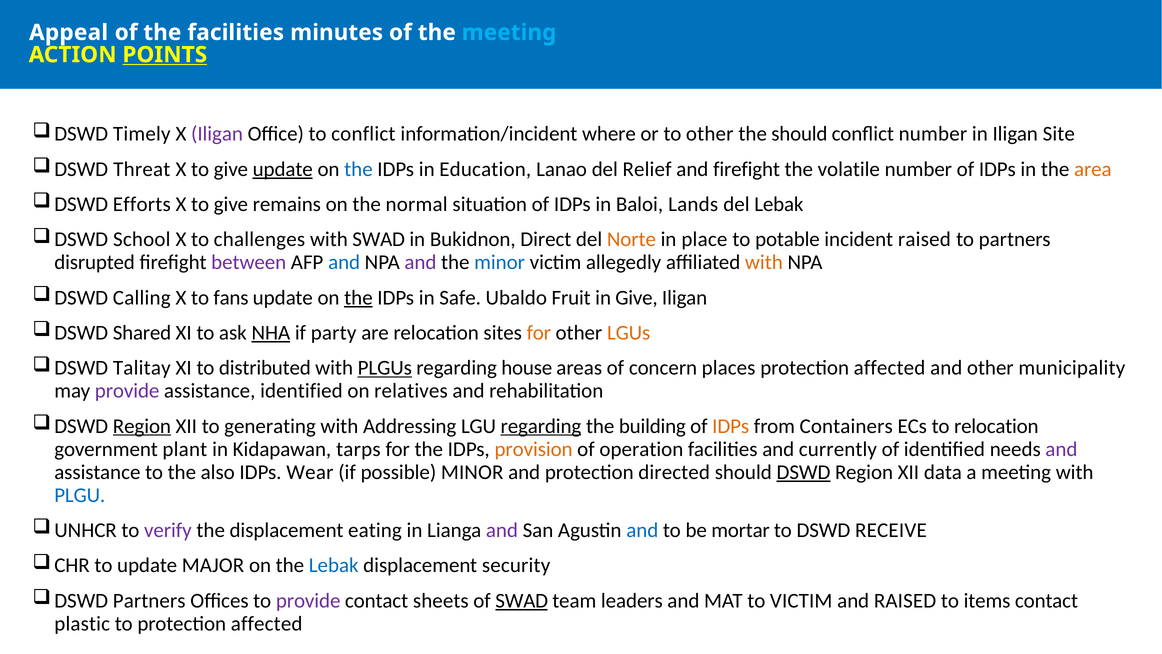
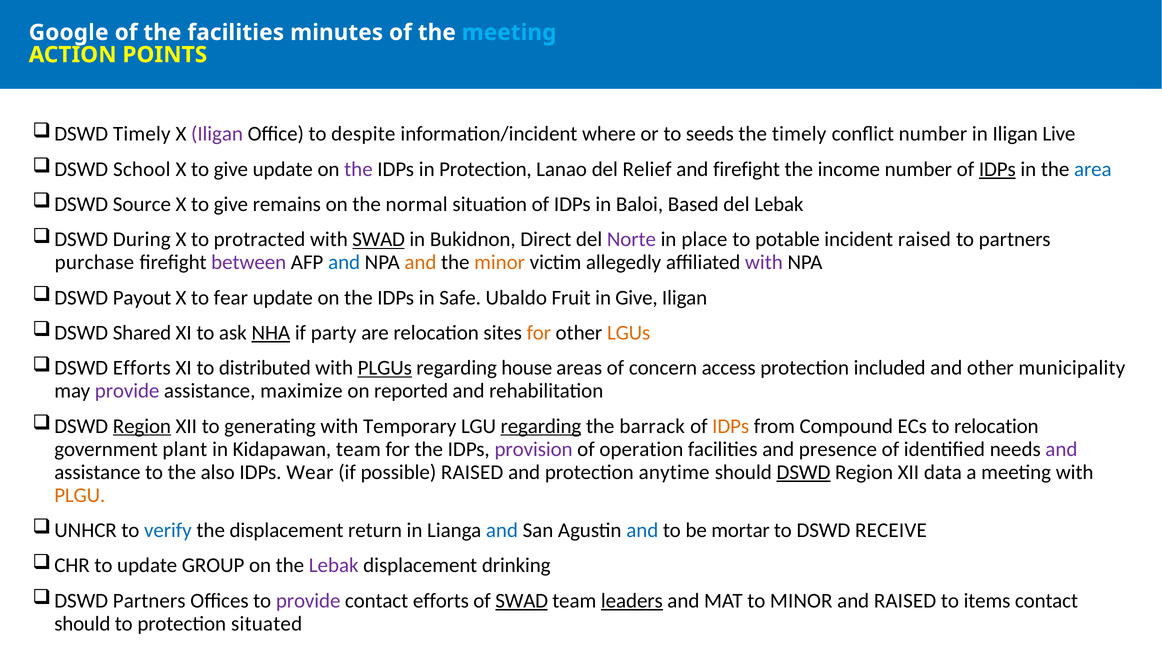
Appeal: Appeal -> Google
POINTS underline: present -> none
to conflict: conflict -> despite
to other: other -> seeds
the should: should -> timely
Site: Site -> Live
Threat: Threat -> School
update at (283, 169) underline: present -> none
the at (358, 169) colour: blue -> purple
in Education: Education -> Protection
volatile: volatile -> income
IDPs at (997, 169) underline: none -> present
area colour: orange -> blue
Efforts: Efforts -> Source
Lands: Lands -> Based
School: School -> During
challenges: challenges -> protracted
SWAD at (379, 239) underline: none -> present
Norte colour: orange -> purple
disrupted: disrupted -> purchase
and at (420, 262) colour: purple -> orange
minor at (500, 262) colour: blue -> orange
with at (764, 262) colour: orange -> purple
Calling: Calling -> Payout
fans: fans -> fear
the at (358, 297) underline: present -> none
Talitay at (142, 368): Talitay -> Efforts
places: places -> access
affected at (889, 368): affected -> included
assistance identified: identified -> maximize
relatives: relatives -> reported
Addressing: Addressing -> Temporary
building: building -> barrack
Containers: Containers -> Compound
Kidapawan tarps: tarps -> team
provision colour: orange -> purple
currently: currently -> presence
possible MINOR: MINOR -> RAISED
directed: directed -> anytime
PLGU colour: blue -> orange
verify colour: purple -> blue
eating: eating -> return
and at (502, 530) colour: purple -> blue
MAJOR: MAJOR -> GROUP
Lebak at (334, 565) colour: blue -> purple
security: security -> drinking
contact sheets: sheets -> efforts
leaders underline: none -> present
to VICTIM: VICTIM -> MINOR
plastic at (82, 623): plastic -> should
to protection affected: affected -> situated
